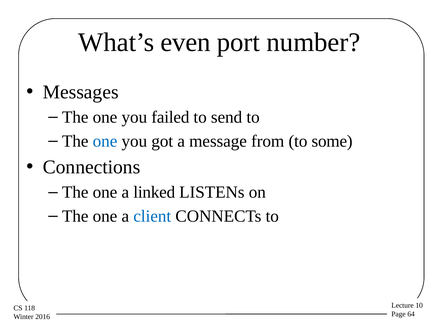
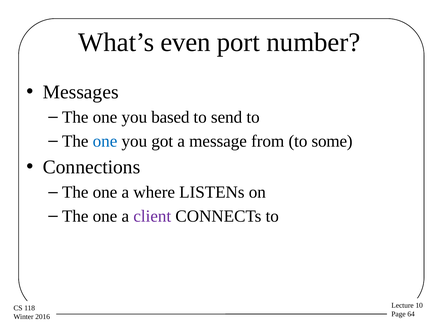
failed: failed -> based
linked: linked -> where
client colour: blue -> purple
